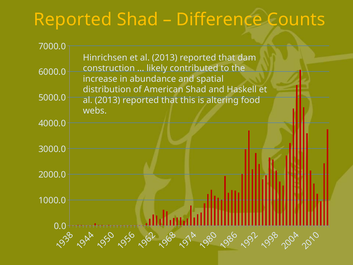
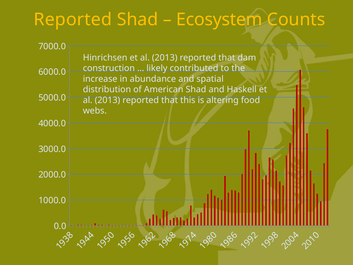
Difference: Difference -> Ecosystem
